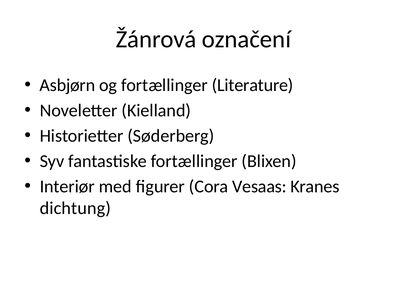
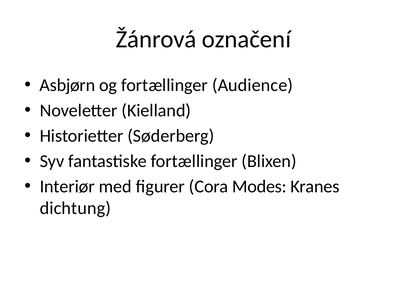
Literature: Literature -> Audience
Vesaas: Vesaas -> Modes
